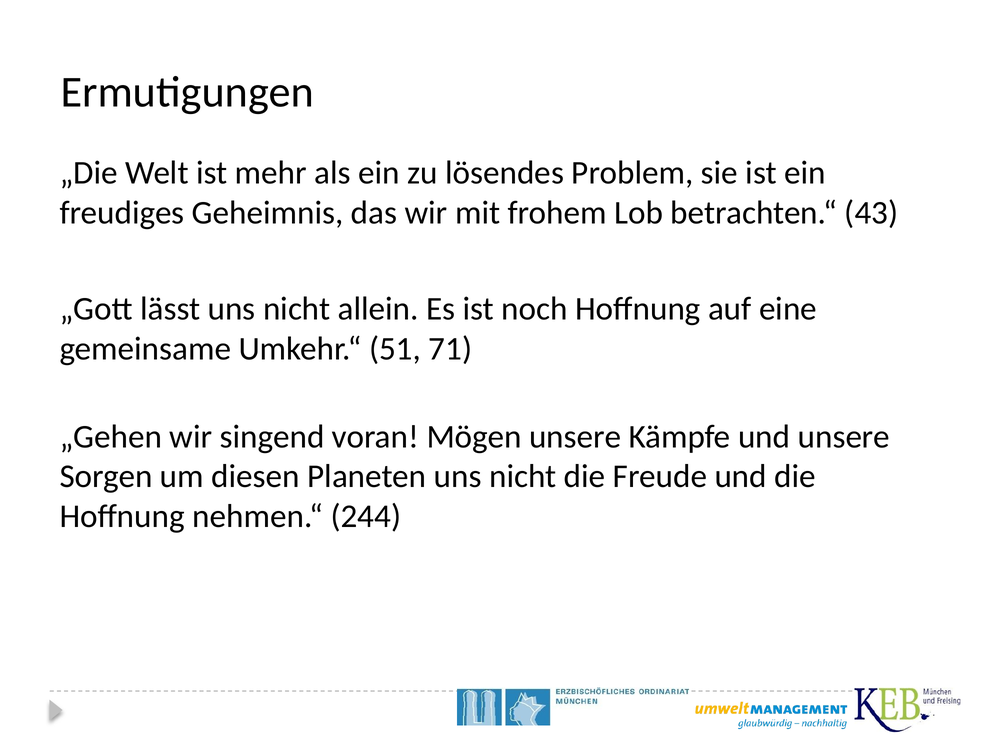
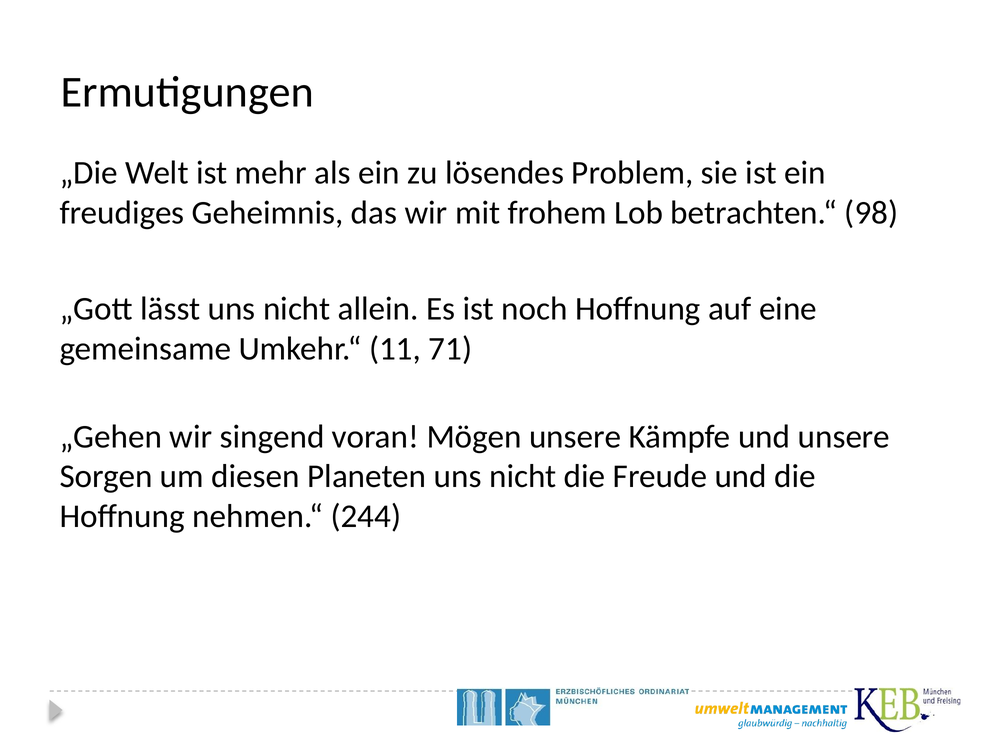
43: 43 -> 98
51: 51 -> 11
